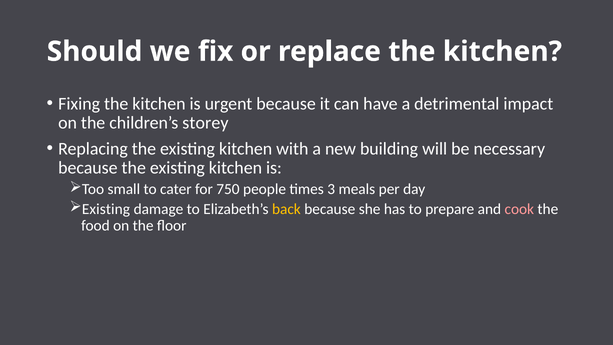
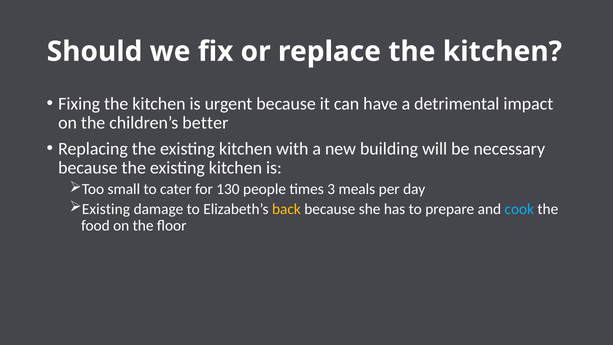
storey: storey -> better
750: 750 -> 130
cook colour: pink -> light blue
